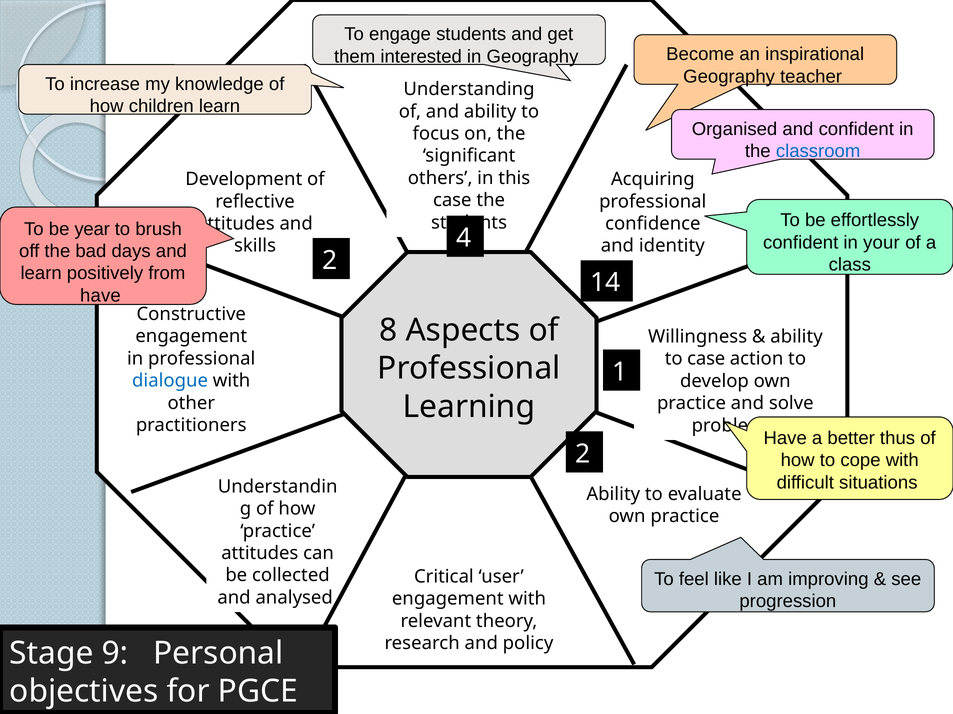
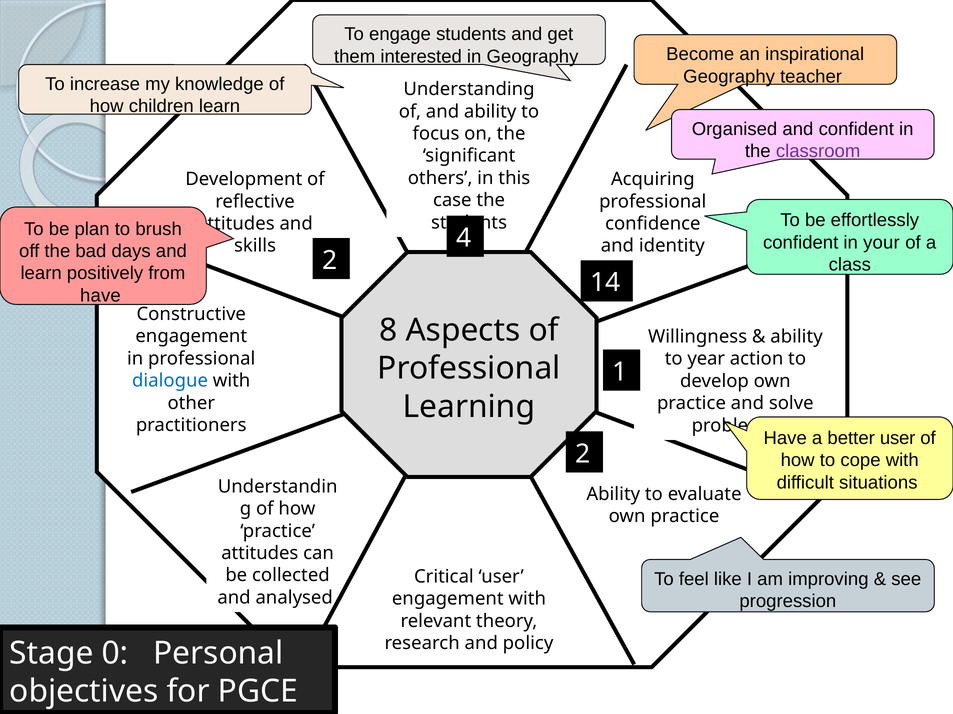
classroom colour: blue -> purple
year: year -> plan
to case: case -> year
better thus: thus -> user
9: 9 -> 0
